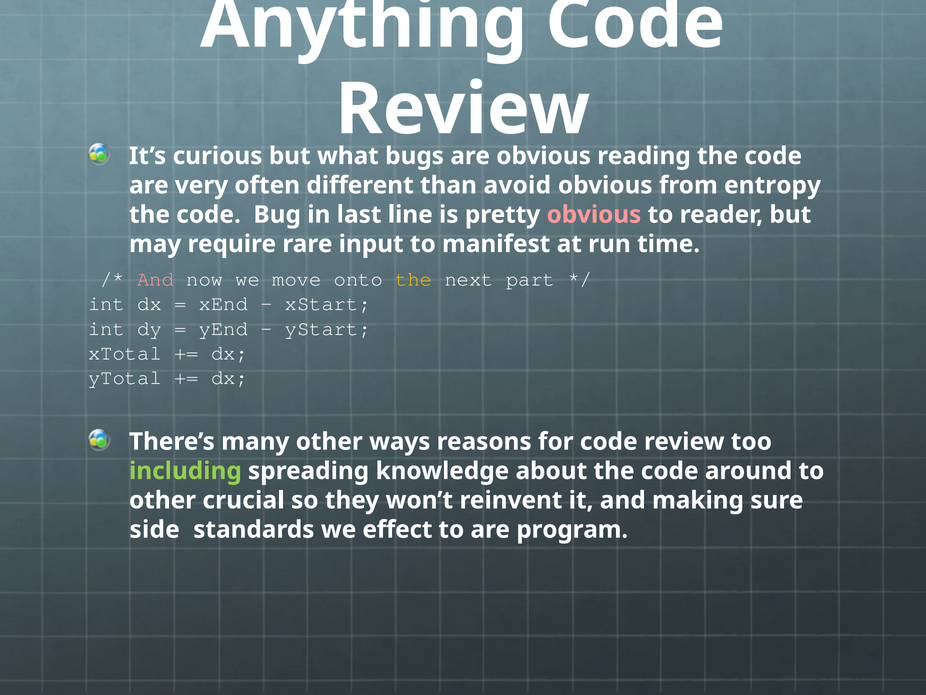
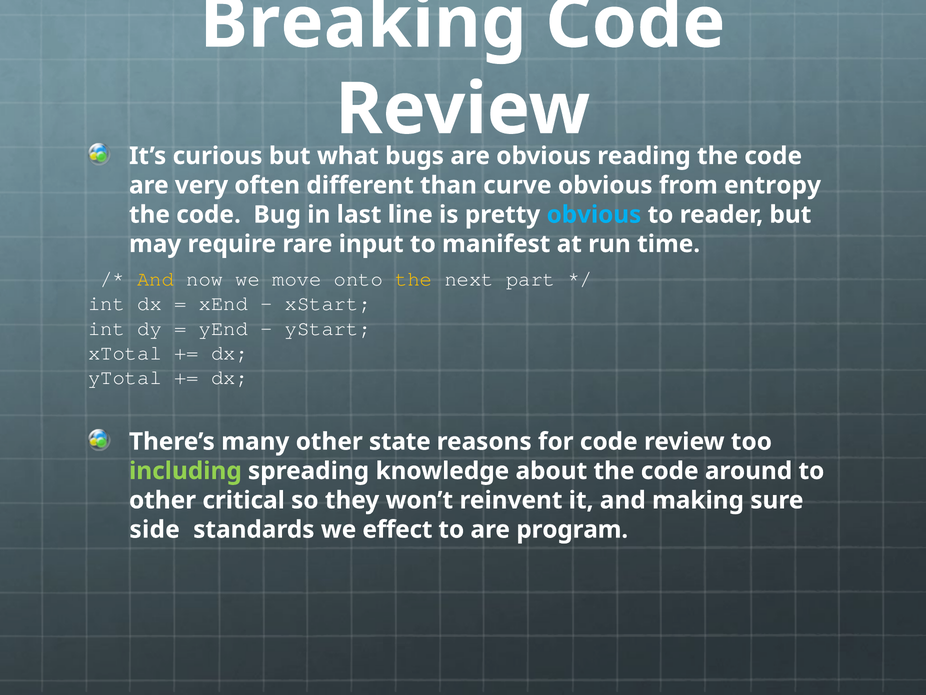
Anything: Anything -> Breaking
avoid: avoid -> curve
obvious at (594, 215) colour: pink -> light blue
And at (156, 279) colour: pink -> yellow
ways: ways -> state
crucial: crucial -> critical
